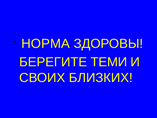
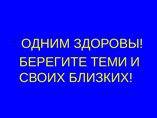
НОРМА: НОРМА -> ОДНИМ
